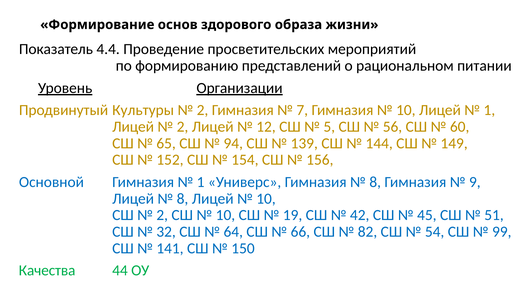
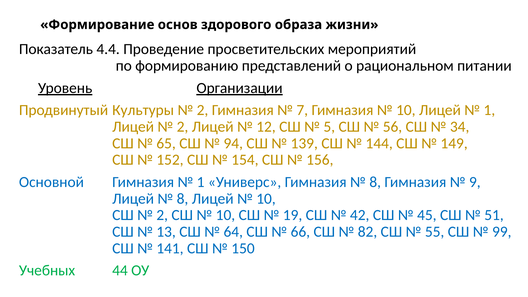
60: 60 -> 34
32: 32 -> 13
54: 54 -> 55
Качества: Качества -> Учебных
